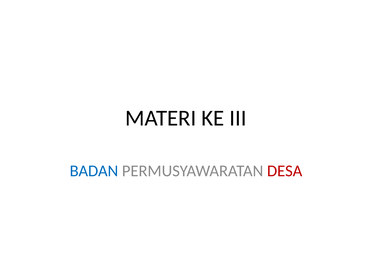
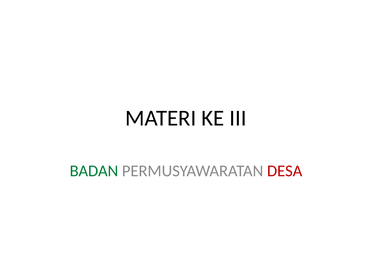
BADAN colour: blue -> green
